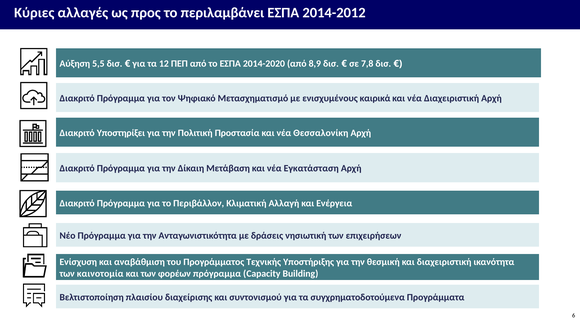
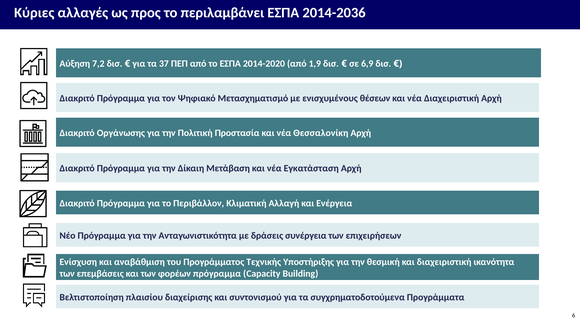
2014-2012: 2014-2012 -> 2014-2036
5,5: 5,5 -> 7,2
12: 12 -> 37
8,9: 8,9 -> 1,9
7,8: 7,8 -> 6,9
καιρικά: καιρικά -> θέσεων
Υποστηρίξει: Υποστηρίξει -> Οργάνωσης
νησιωτική: νησιωτική -> συνέργεια
καινοτομία: καινοτομία -> επεμβάσεις
